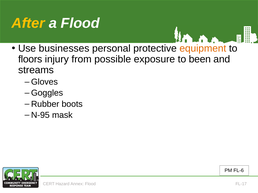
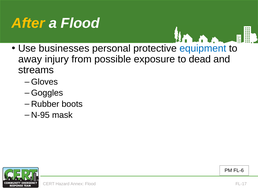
equipment colour: orange -> blue
floors: floors -> away
been: been -> dead
